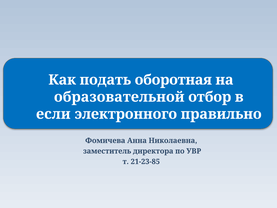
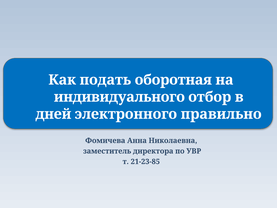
образовательной: образовательной -> индивидуального
если: если -> дней
